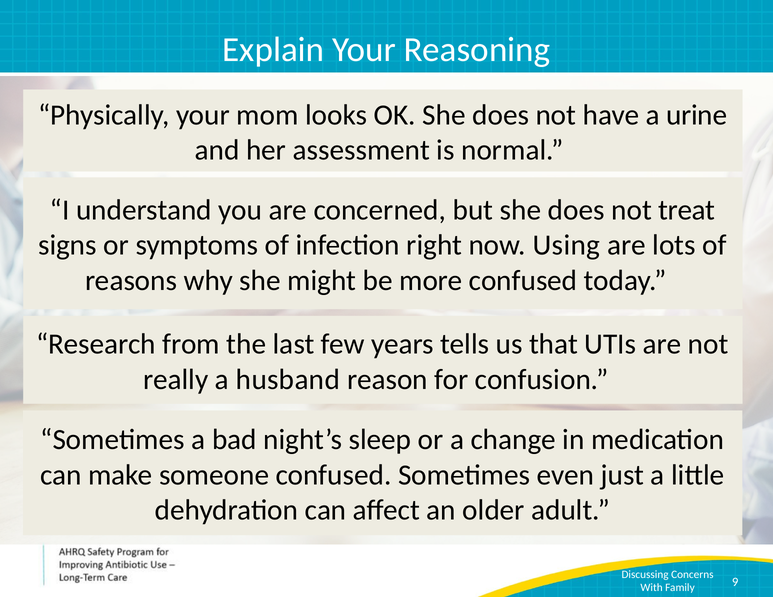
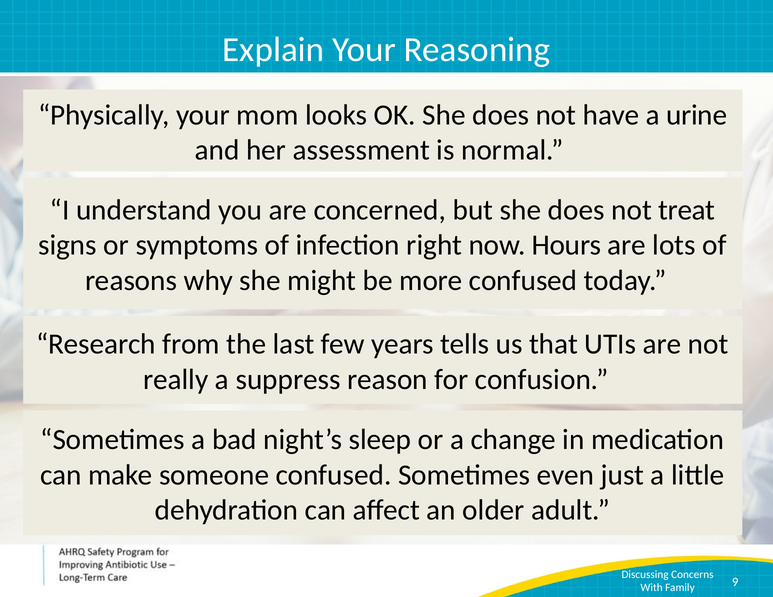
Using: Using -> Hours
husband: husband -> suppress
